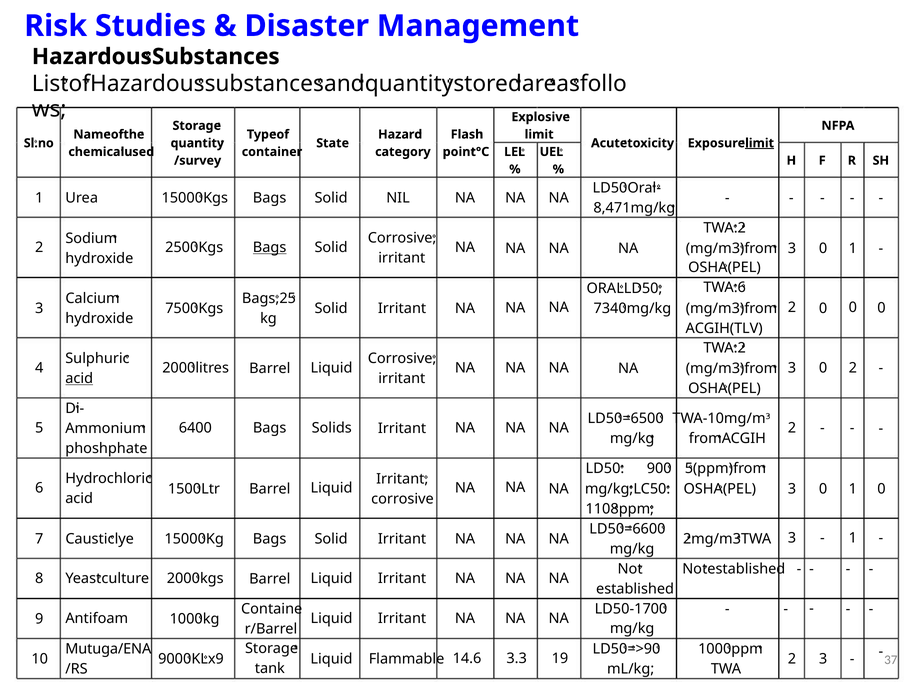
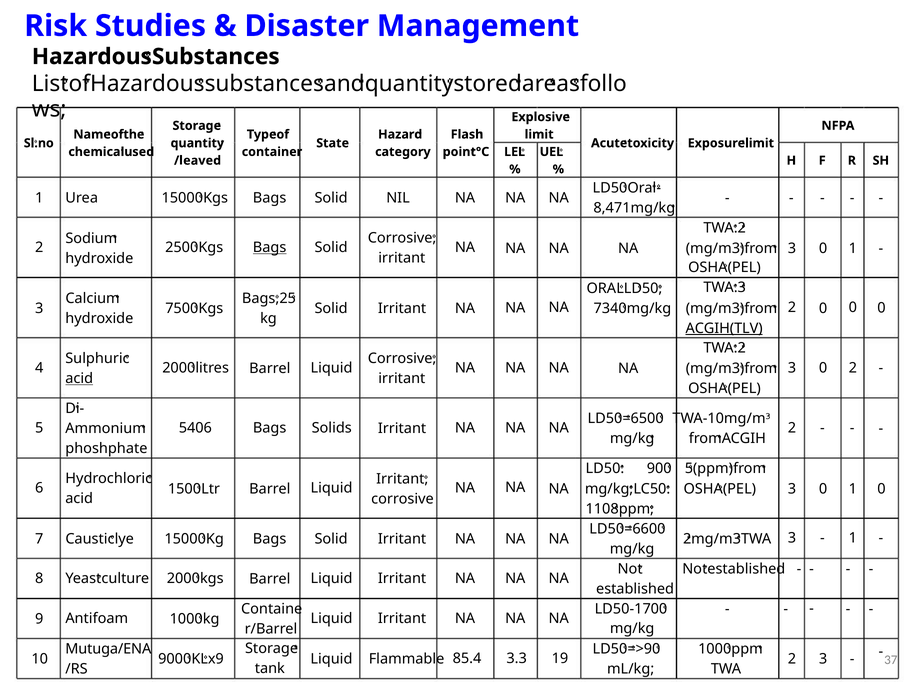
limit at (760, 143) underline: present -> none
/survey: /survey -> /leaved
6 at (742, 288): 6 -> 3
ACGIH(TLV underline: none -> present
6400: 6400 -> 5406
14.6: 14.6 -> 85.4
